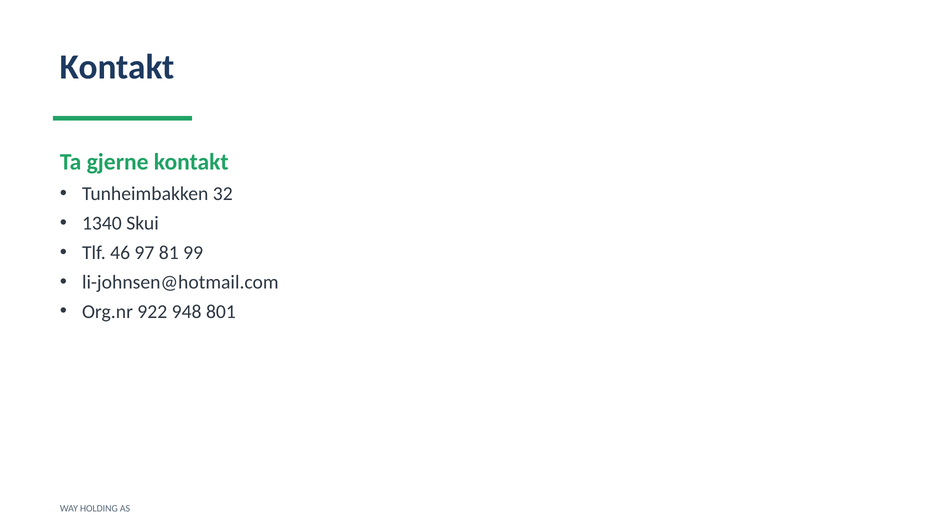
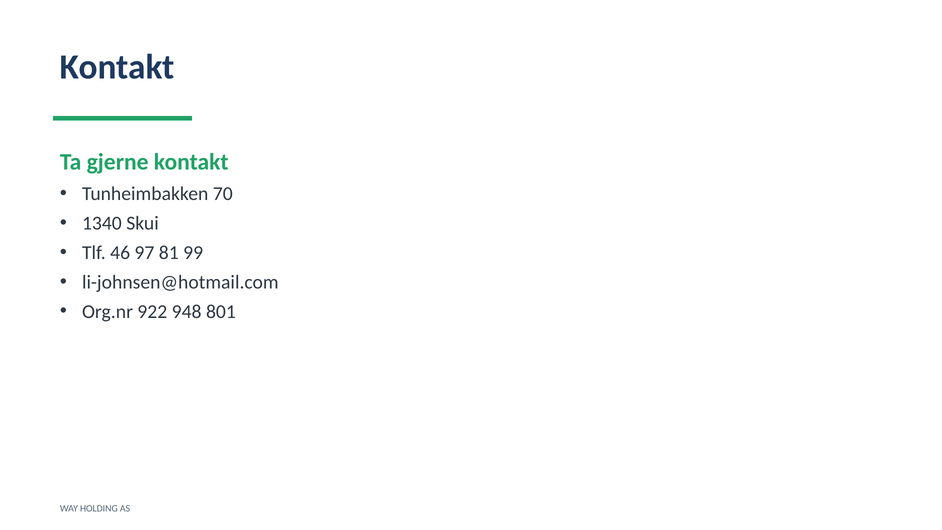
32: 32 -> 70
